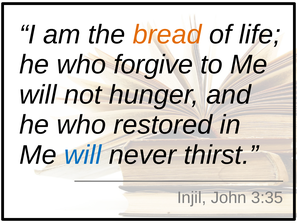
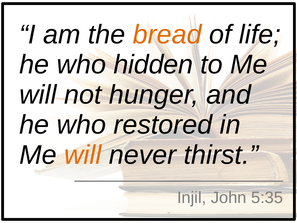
forgive: forgive -> hidden
will at (83, 155) colour: blue -> orange
3:35: 3:35 -> 5:35
